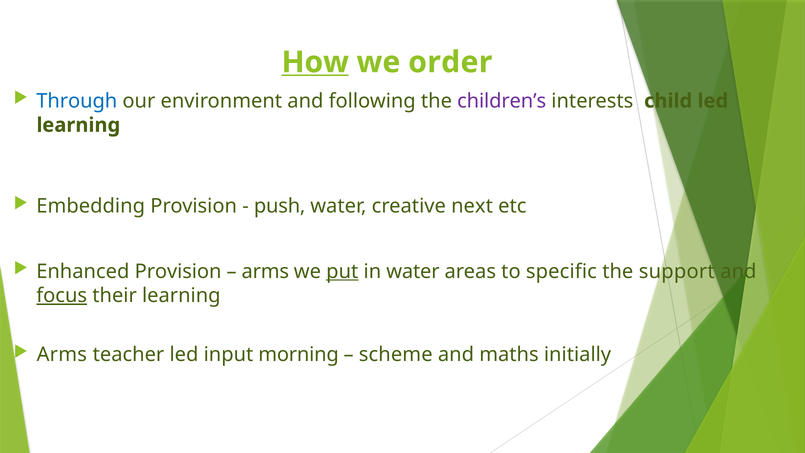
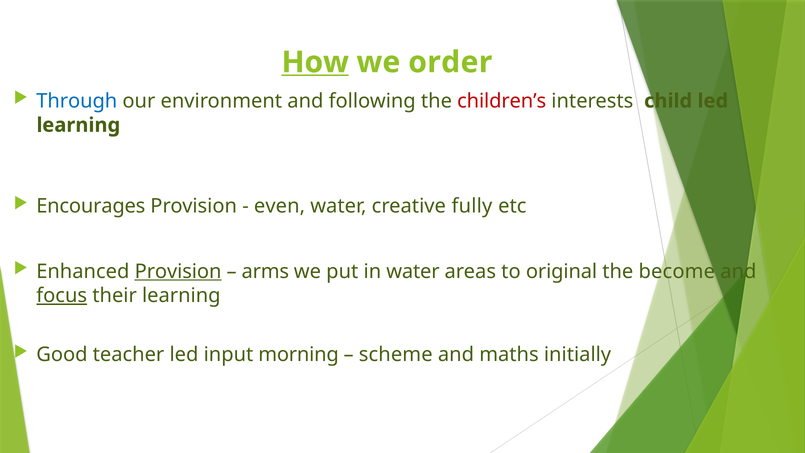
children’s colour: purple -> red
Embedding: Embedding -> Encourages
push: push -> even
next: next -> fully
Provision at (178, 271) underline: none -> present
put underline: present -> none
specific: specific -> original
support: support -> become
Arms at (62, 354): Arms -> Good
